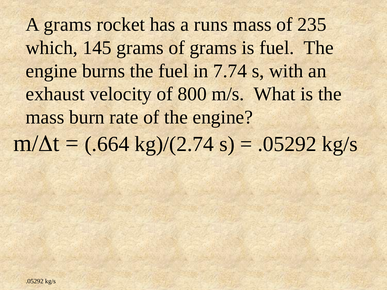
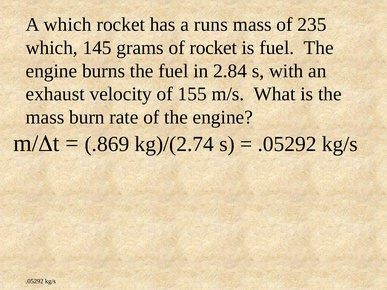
A grams: grams -> which
of grams: grams -> rocket
7.74: 7.74 -> 2.84
800: 800 -> 155
.664: .664 -> .869
